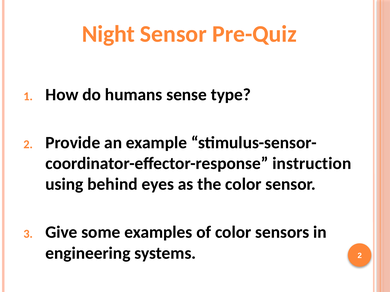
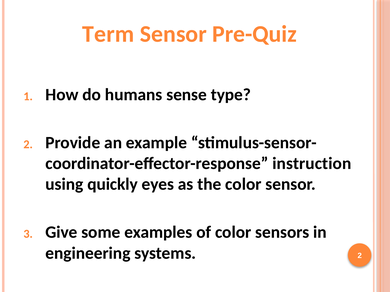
Night: Night -> Term
behind: behind -> quickly
